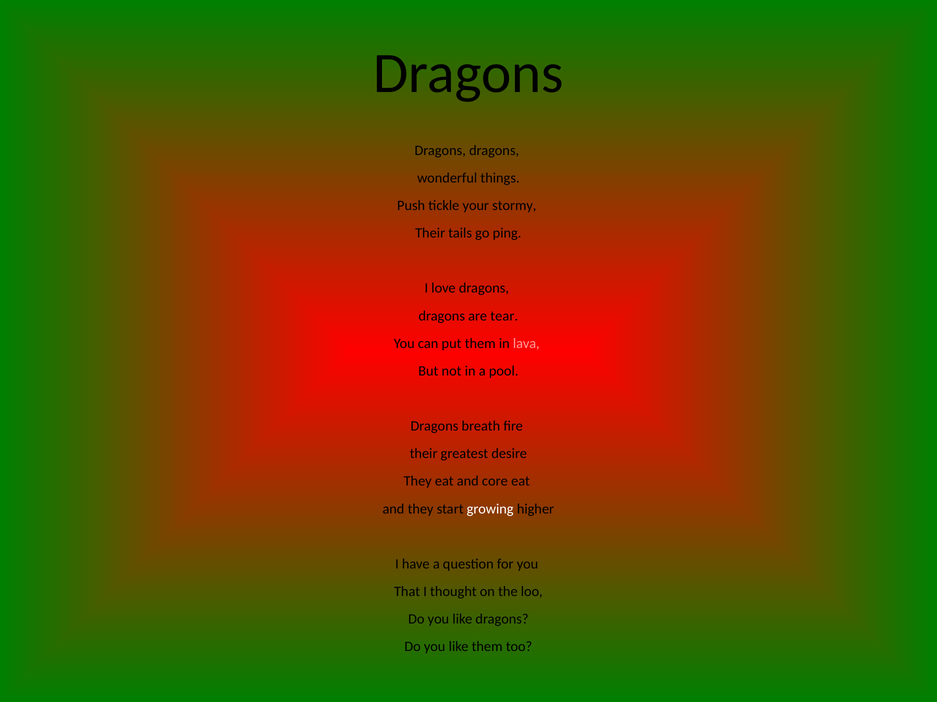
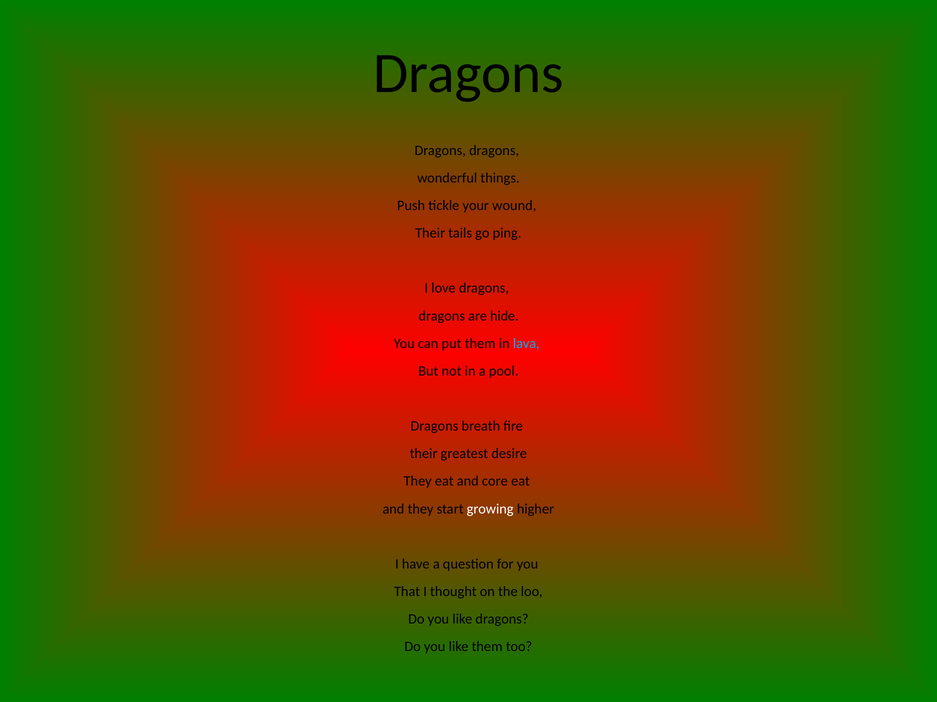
stormy: stormy -> wound
tear: tear -> hide
lava colour: pink -> light blue
